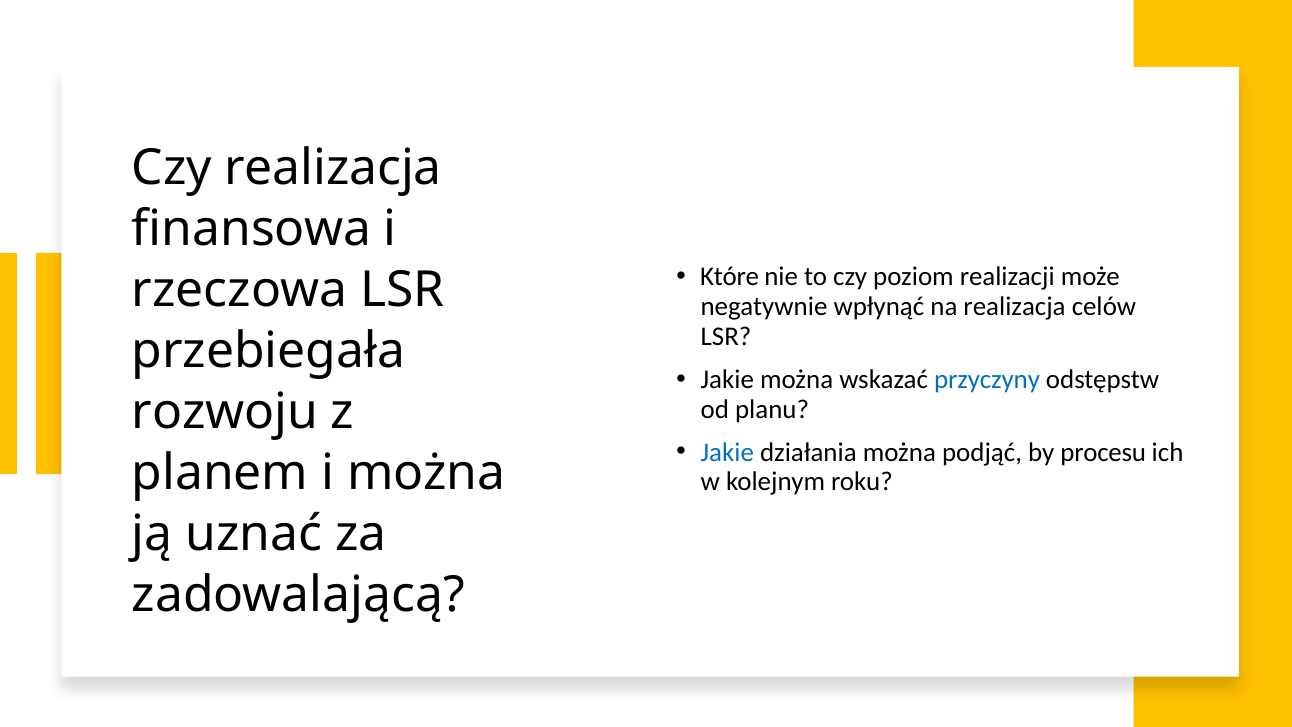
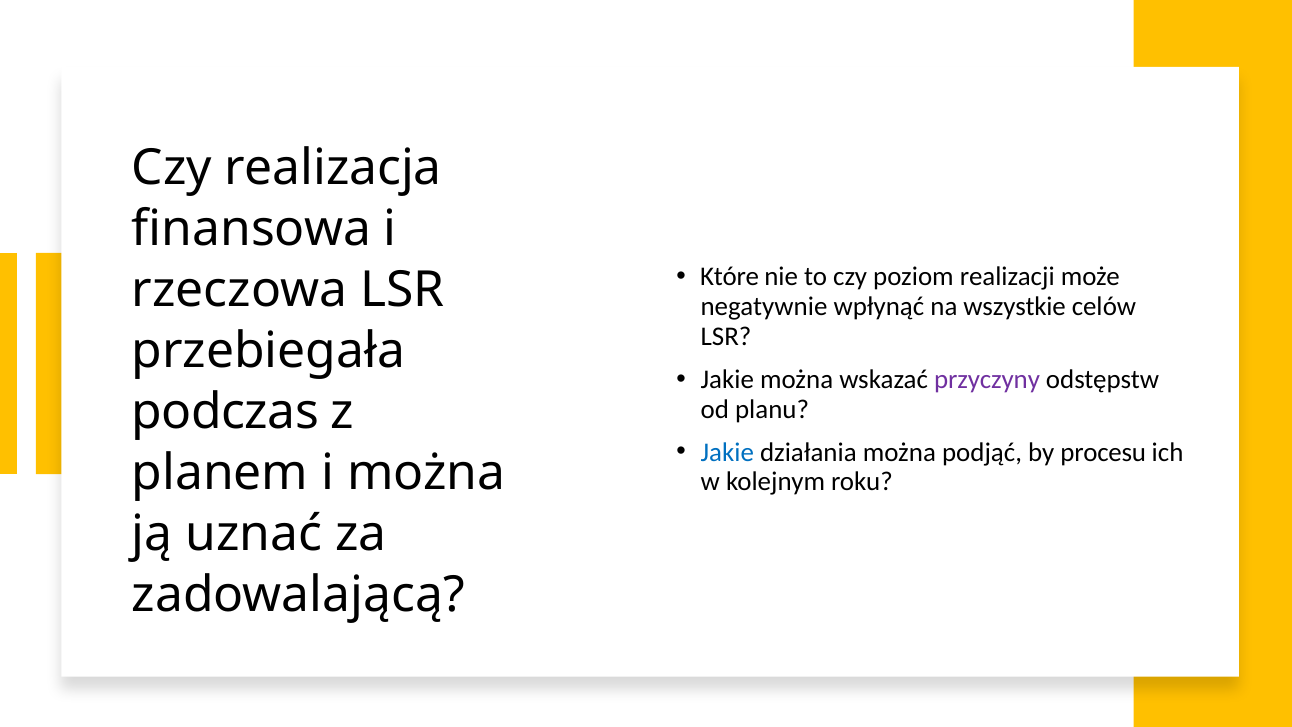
na realizacja: realizacja -> wszystkie
przyczyny colour: blue -> purple
rozwoju: rozwoju -> podczas
